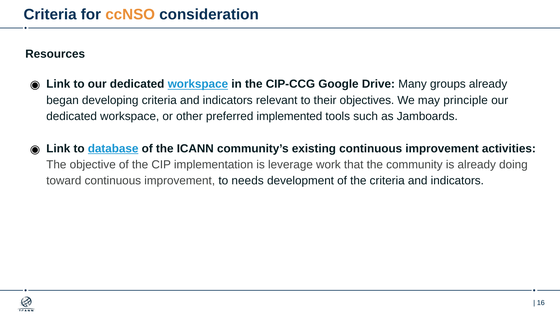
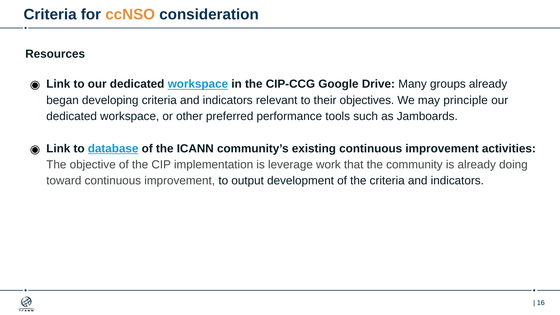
implemented: implemented -> performance
needs: needs -> output
